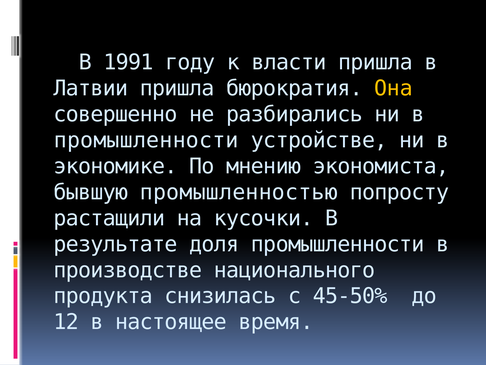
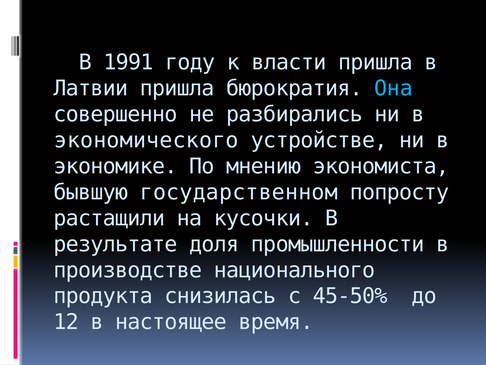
Она colour: yellow -> light blue
промышленности at (146, 140): промышленности -> экономического
промышленностью: промышленностью -> государственном
